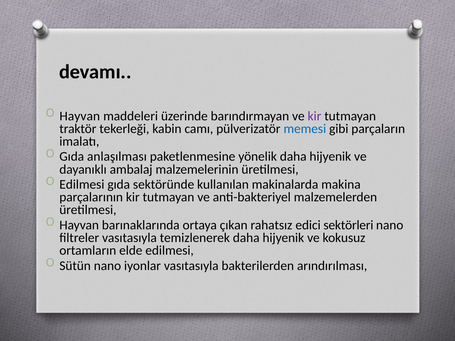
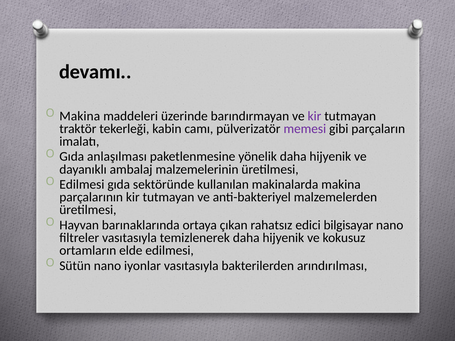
Hayvan at (80, 116): Hayvan -> Makina
memesi colour: blue -> purple
sektörleri: sektörleri -> bilgisayar
